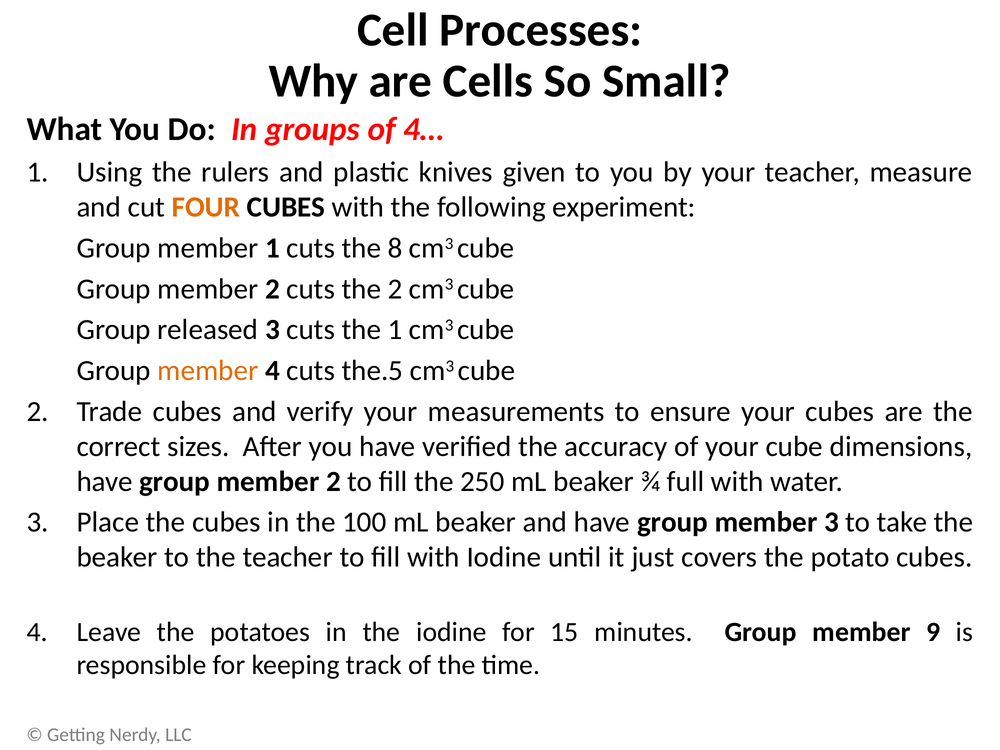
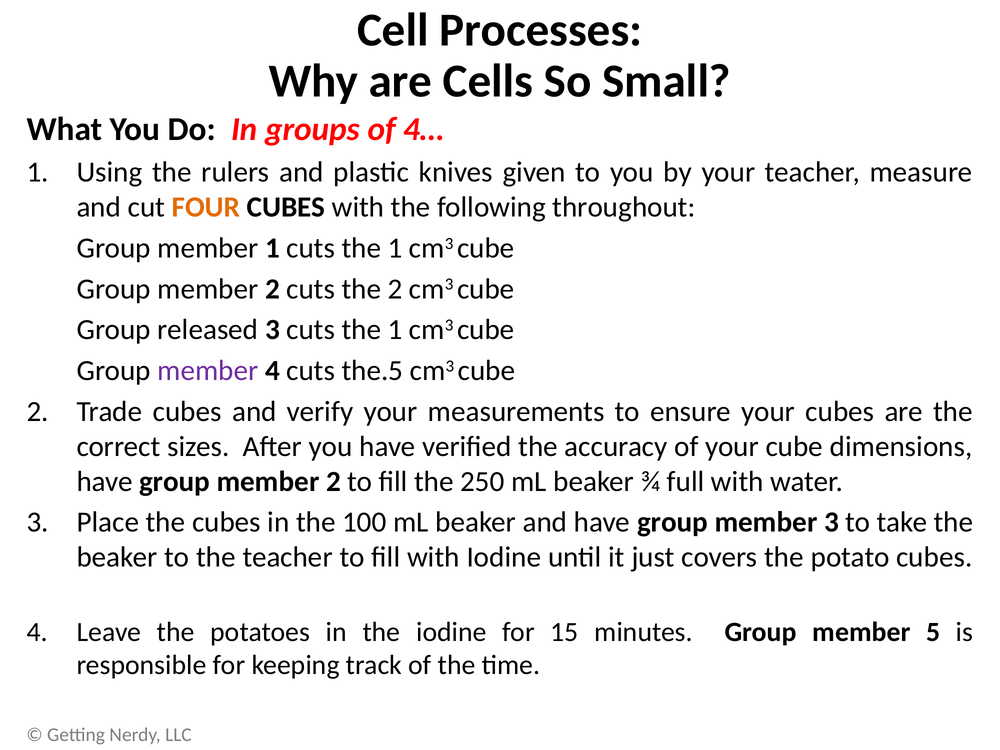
experiment: experiment -> throughout
1 cuts the 8: 8 -> 1
member at (208, 371) colour: orange -> purple
9: 9 -> 5
